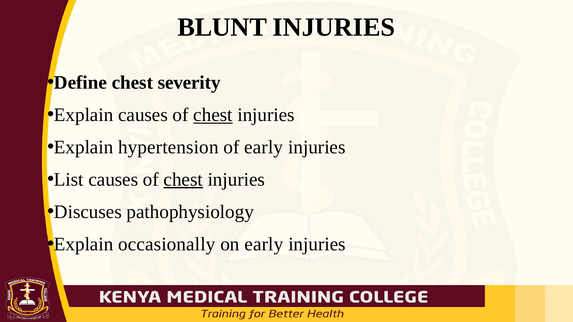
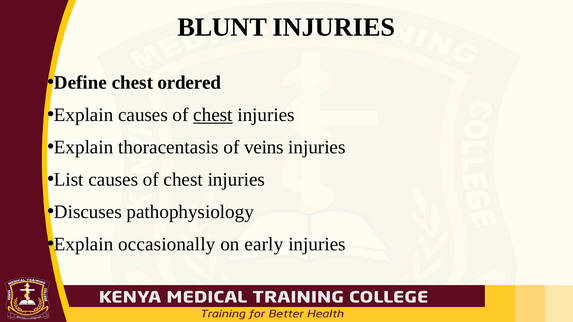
severity: severity -> ordered
hypertension: hypertension -> thoracentasis
of early: early -> veins
chest at (183, 180) underline: present -> none
